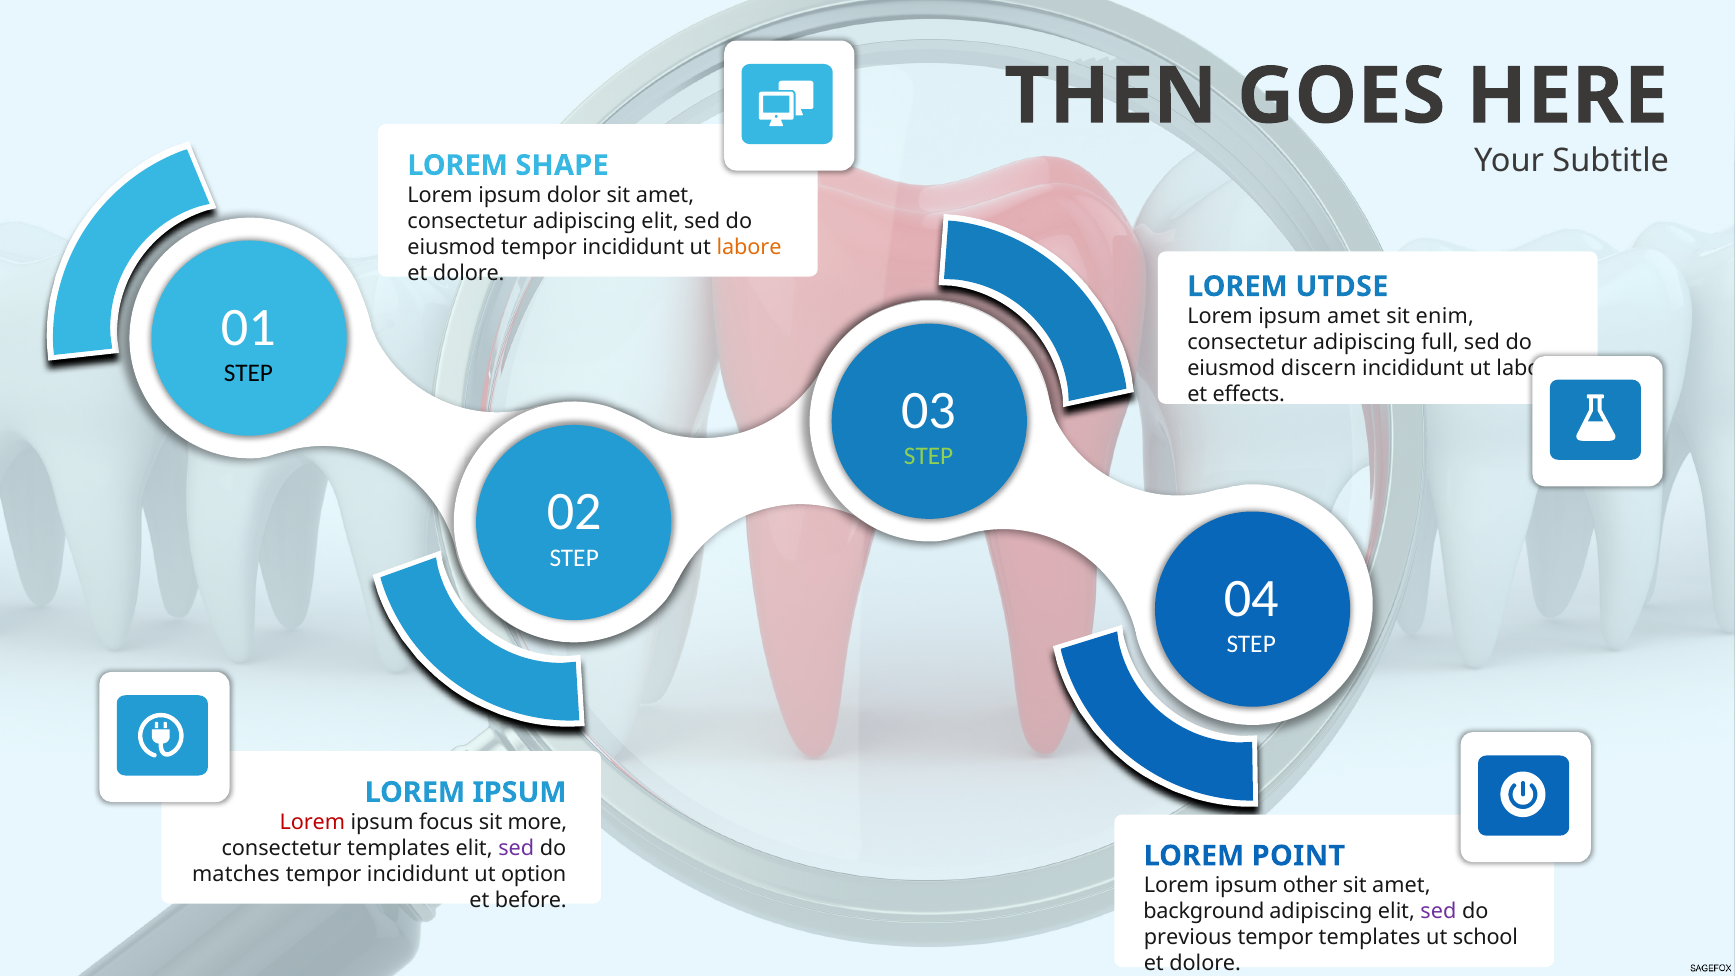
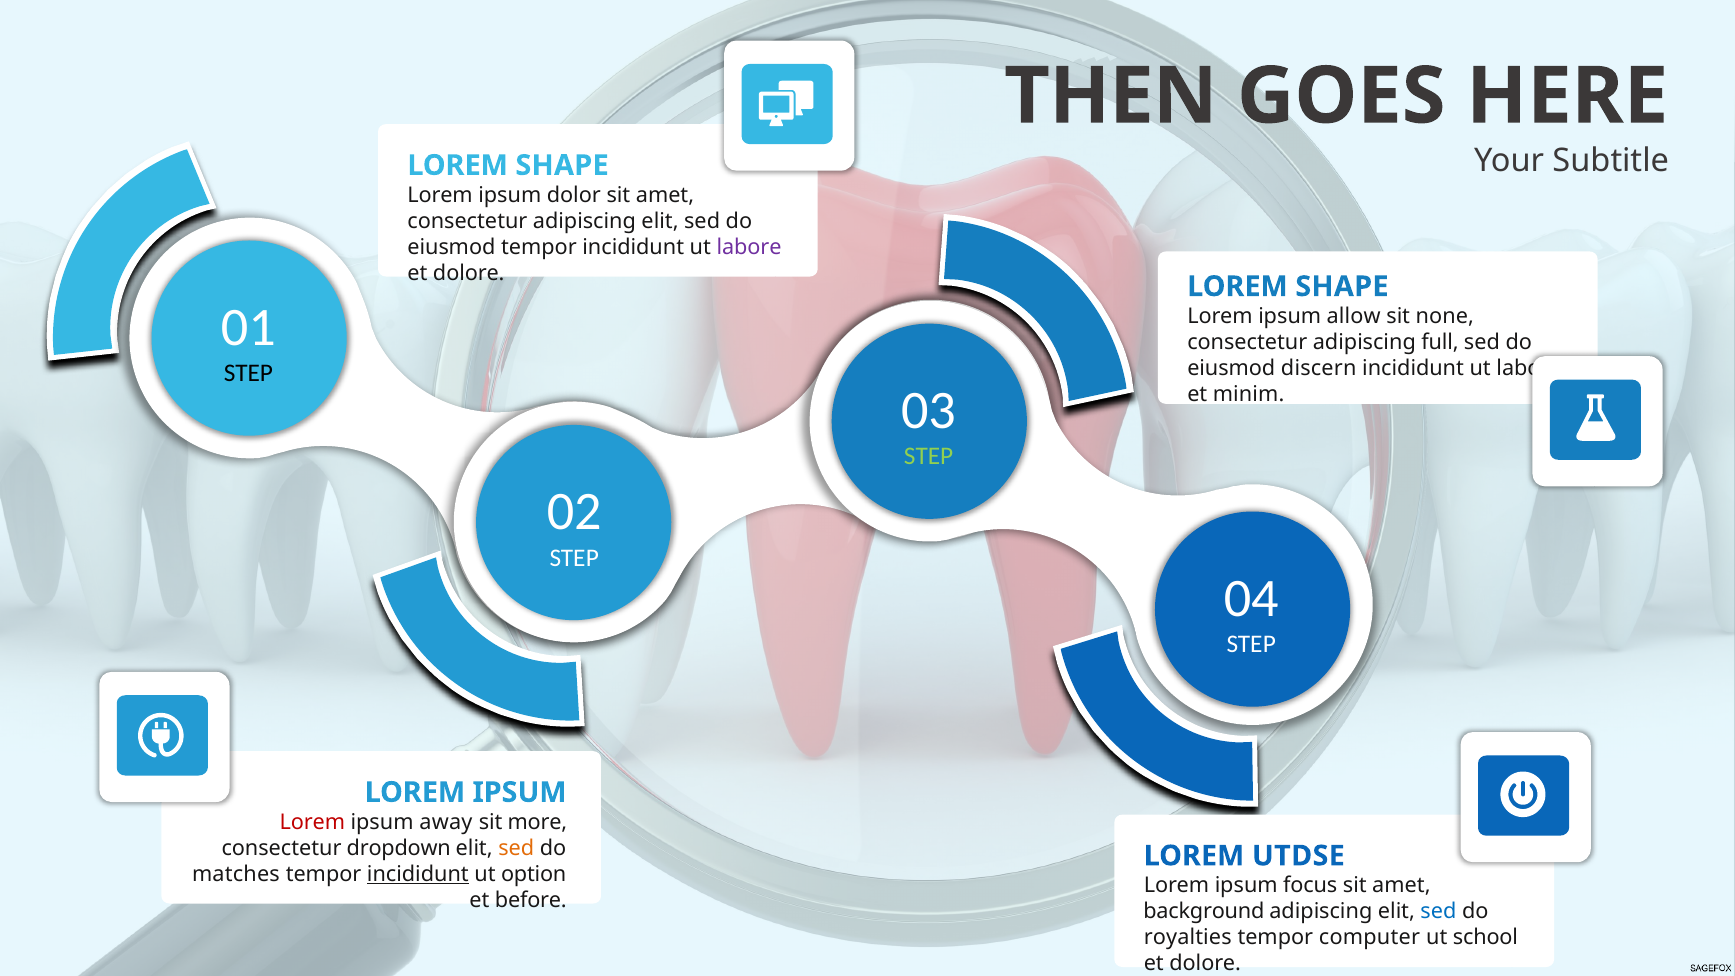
labore at (749, 247) colour: orange -> purple
UTDSE at (1342, 287): UTDSE -> SHAPE
ipsum amet: amet -> allow
enim: enim -> none
effects: effects -> minim
focus: focus -> away
consectetur templates: templates -> dropdown
sed at (516, 848) colour: purple -> orange
POINT: POINT -> UTDSE
incididunt at (418, 874) underline: none -> present
other: other -> focus
sed at (1439, 912) colour: purple -> blue
previous: previous -> royalties
tempor templates: templates -> computer
